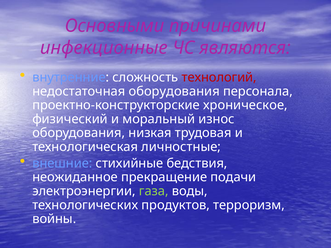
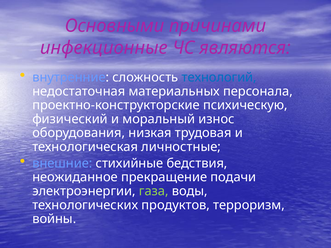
технологий colour: red -> blue
недостаточная оборудования: оборудования -> материальных
хроническое: хроническое -> психическую
